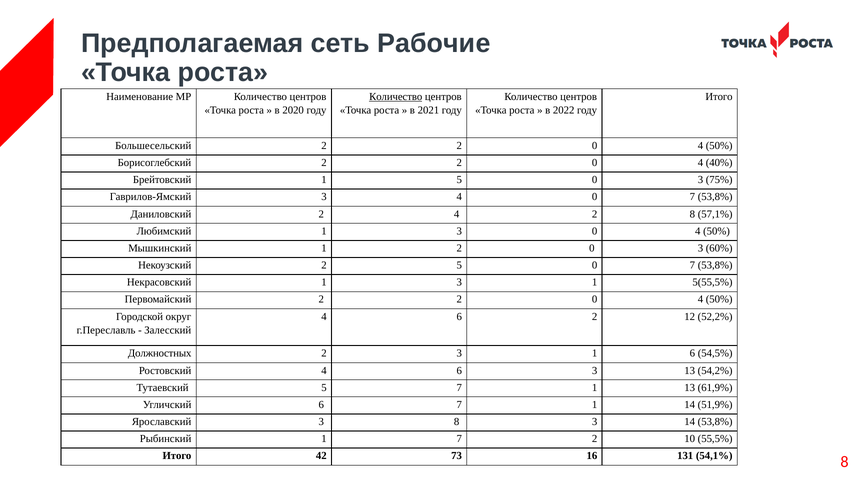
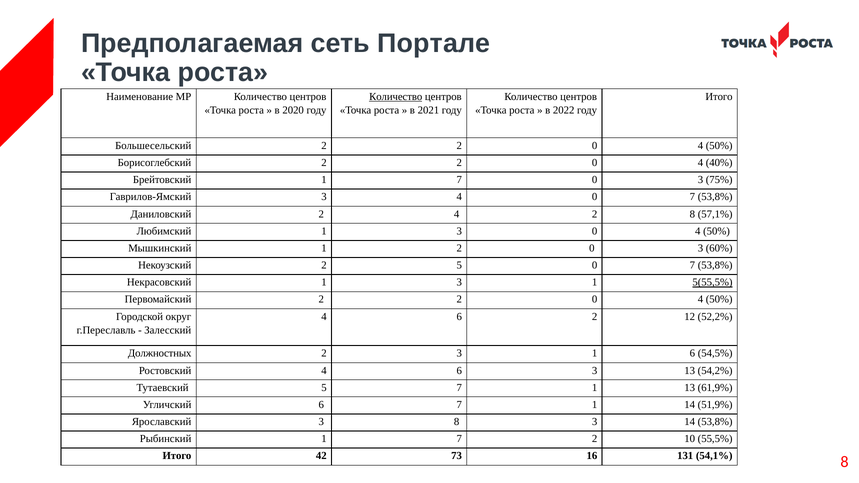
Рабочие: Рабочие -> Портале
Брейтовский 1 5: 5 -> 7
5(55,5% underline: none -> present
